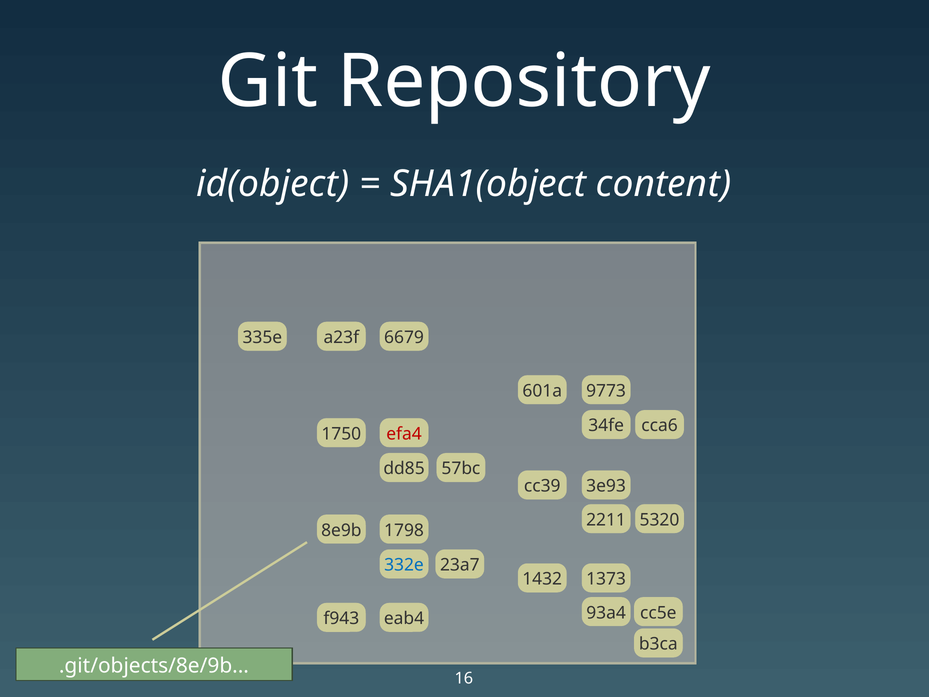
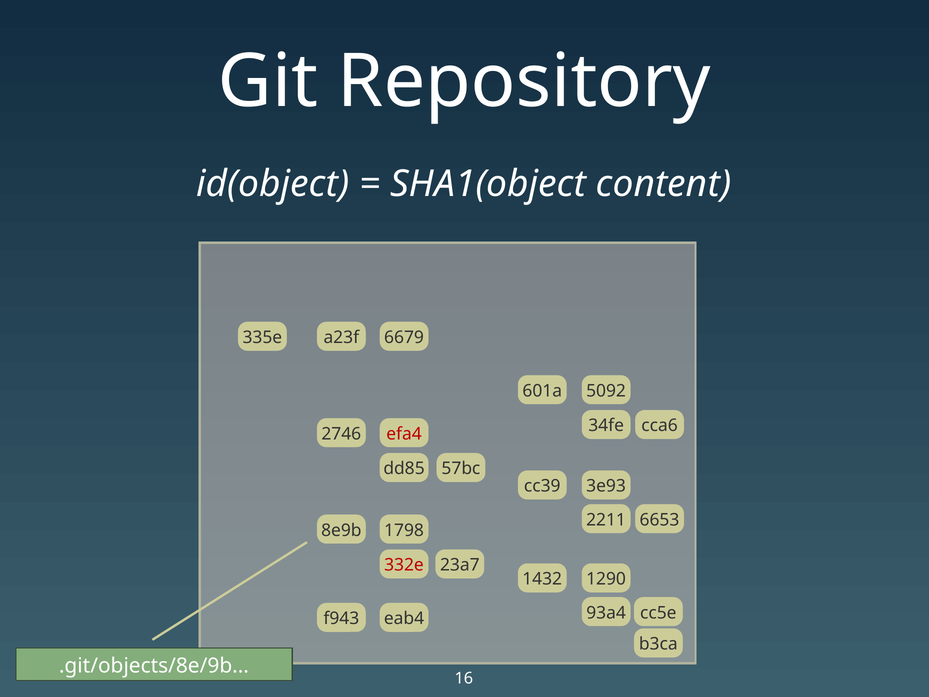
9773: 9773 -> 5092
1750: 1750 -> 2746
5320: 5320 -> 6653
332e colour: blue -> red
1373: 1373 -> 1290
